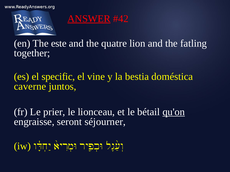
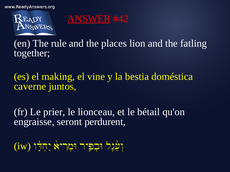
este: este -> rule
quatre: quatre -> places
specific: specific -> making
qu'on underline: present -> none
séjourner: séjourner -> perdurent
